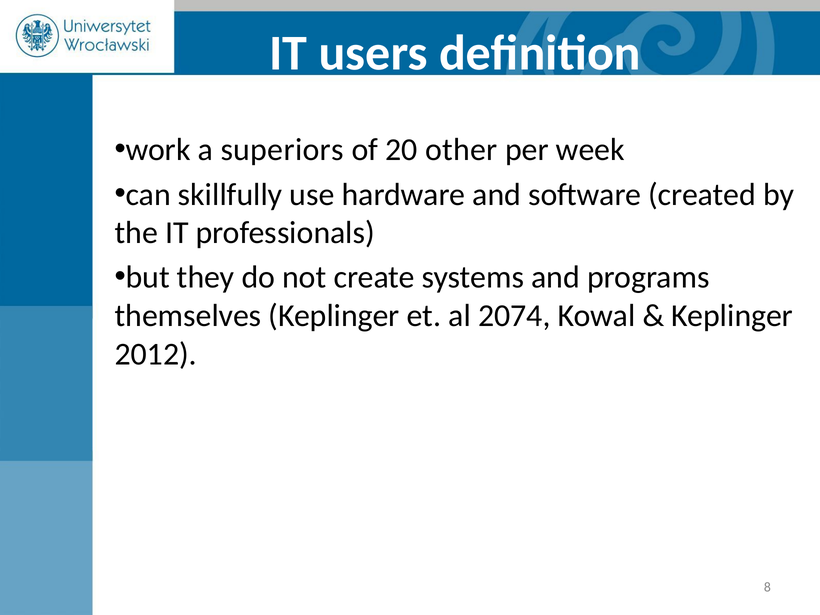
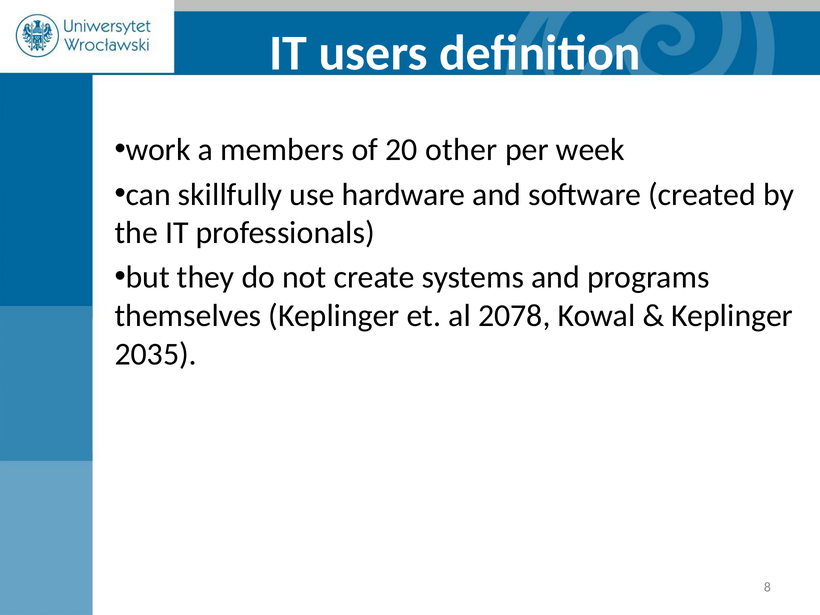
superiors: superiors -> members
2074: 2074 -> 2078
2012: 2012 -> 2035
